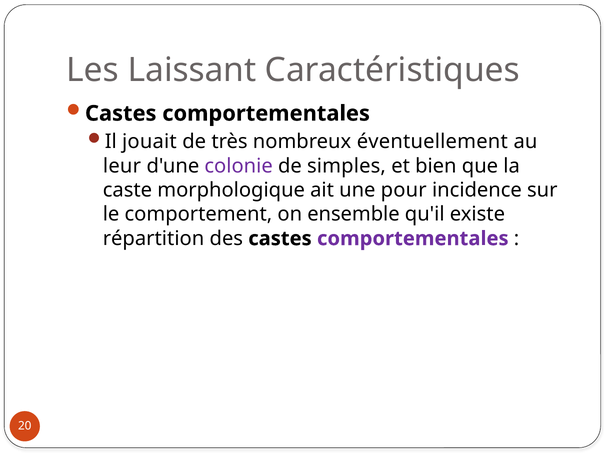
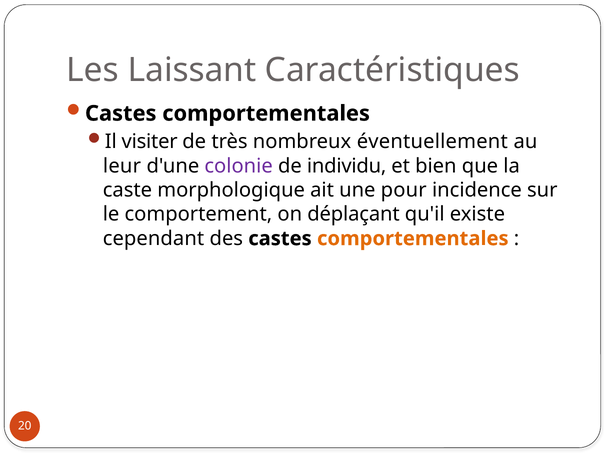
jouait: jouait -> visiter
simples: simples -> individu
ensemble: ensemble -> déplaçant
répartition: répartition -> cependant
comportementales at (413, 238) colour: purple -> orange
